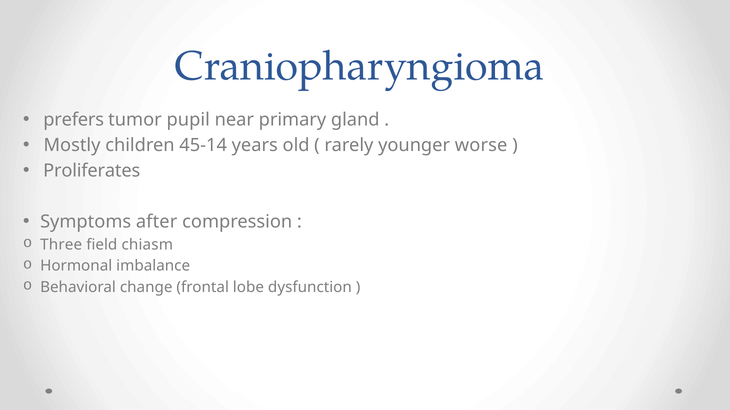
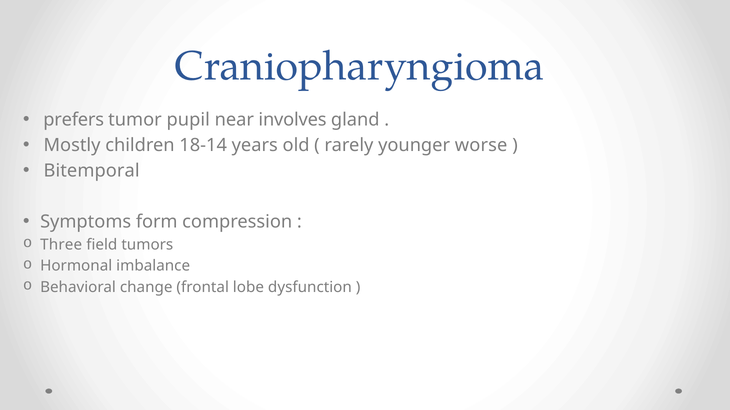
primary: primary -> involves
45-14: 45-14 -> 18-14
Proliferates: Proliferates -> Bitemporal
after: after -> form
chiasm: chiasm -> tumors
